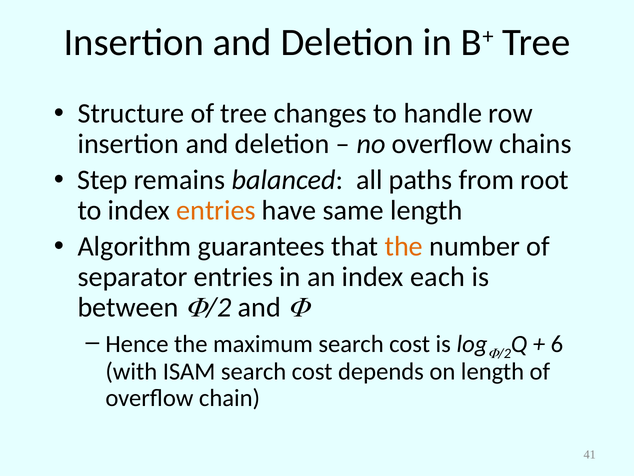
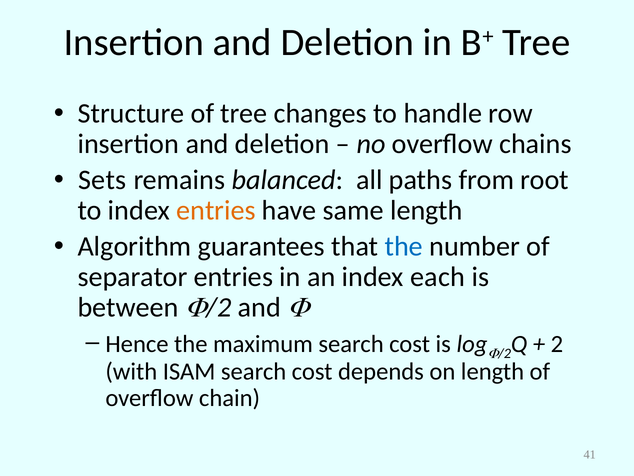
Step: Step -> Sets
the at (404, 246) colour: orange -> blue
6: 6 -> 2
